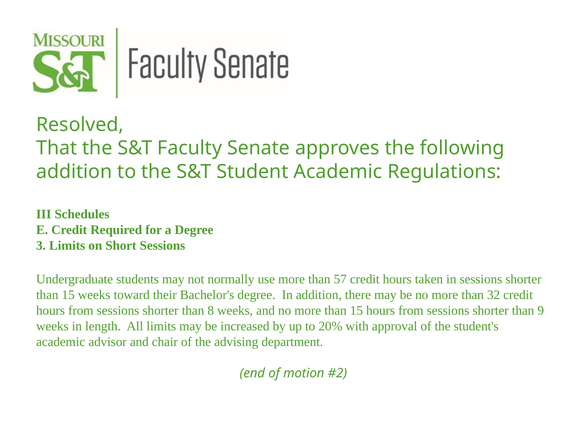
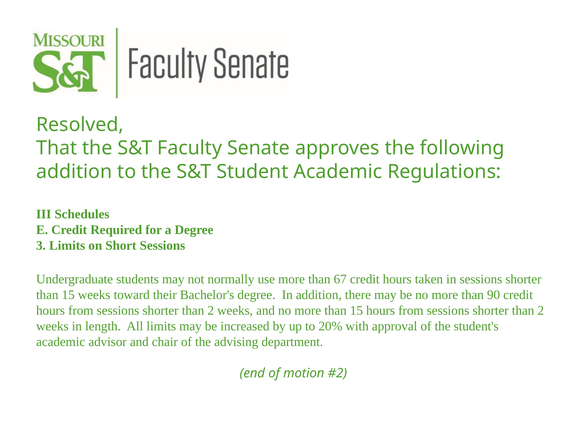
57: 57 -> 67
32: 32 -> 90
8 at (211, 311): 8 -> 2
9 at (541, 311): 9 -> 2
